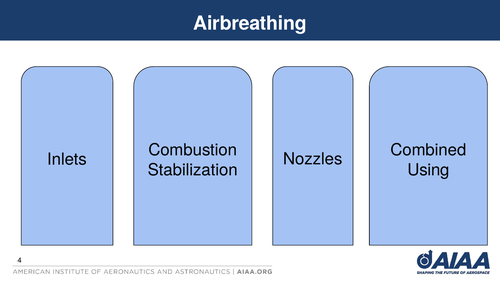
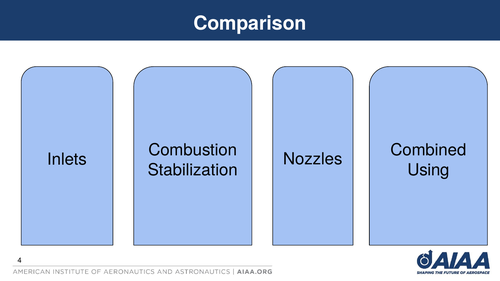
Airbreathing: Airbreathing -> Comparison
